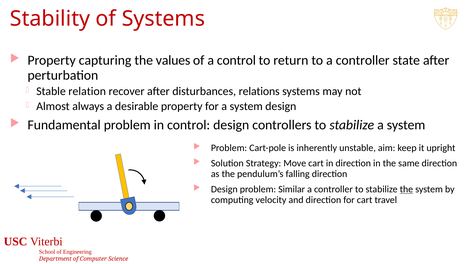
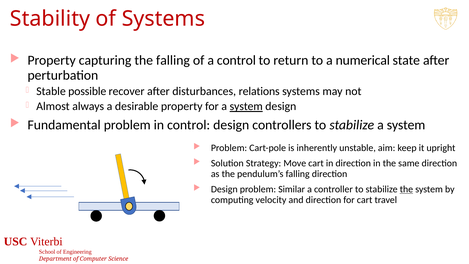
the values: values -> falling
to a controller: controller -> numerical
relation: relation -> possible
system at (246, 106) underline: none -> present
